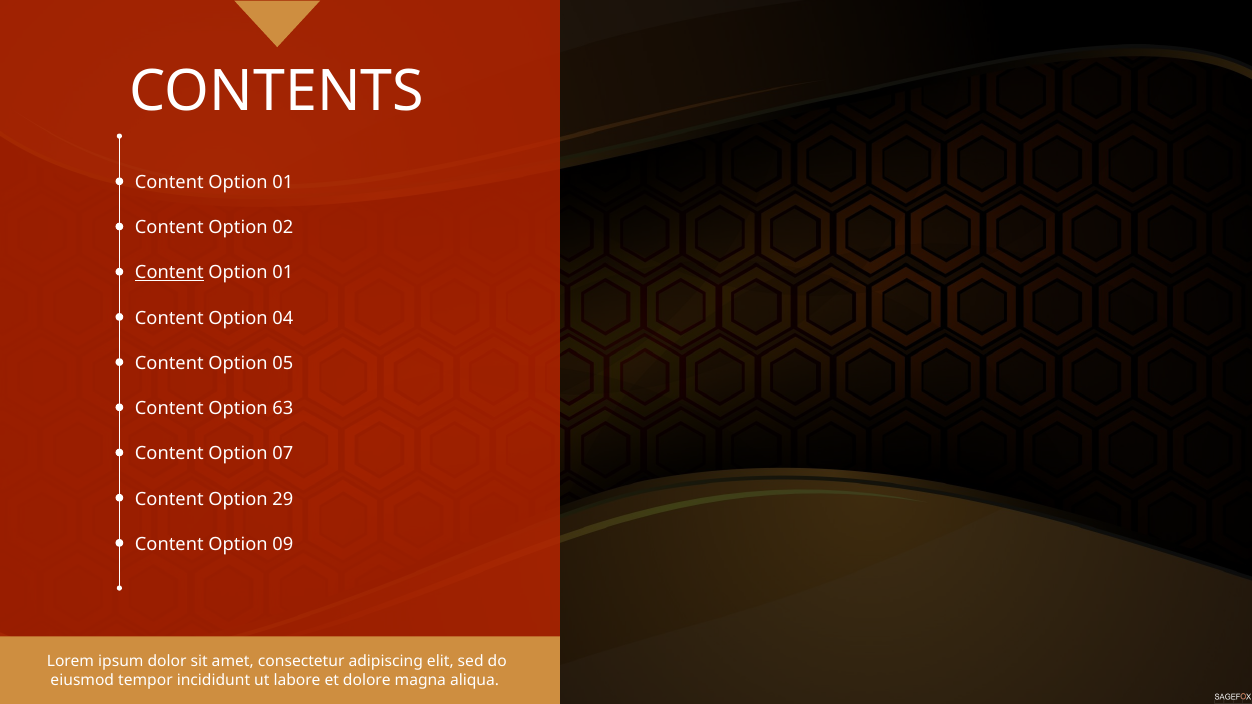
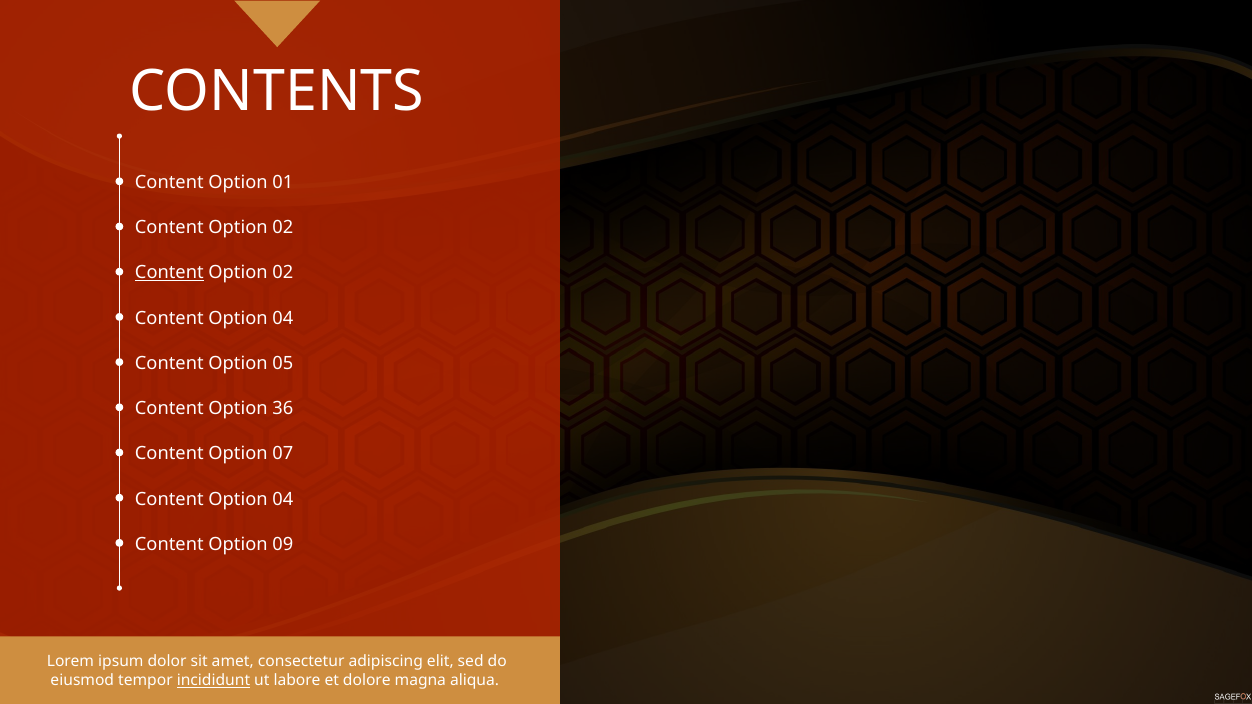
01 at (283, 273): 01 -> 02
63: 63 -> 36
29 at (283, 499): 29 -> 04
incididunt underline: none -> present
